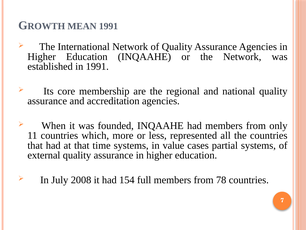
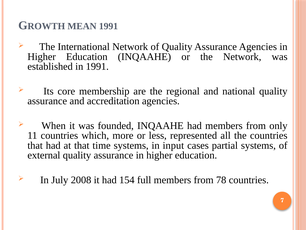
value: value -> input
